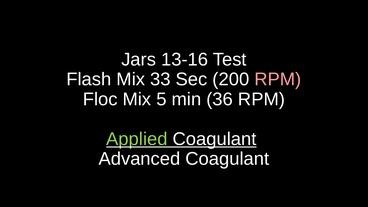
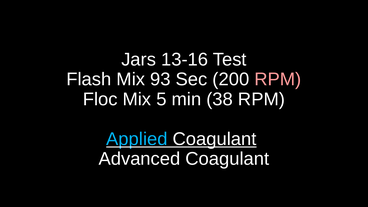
33: 33 -> 93
36: 36 -> 38
Applied colour: light green -> light blue
